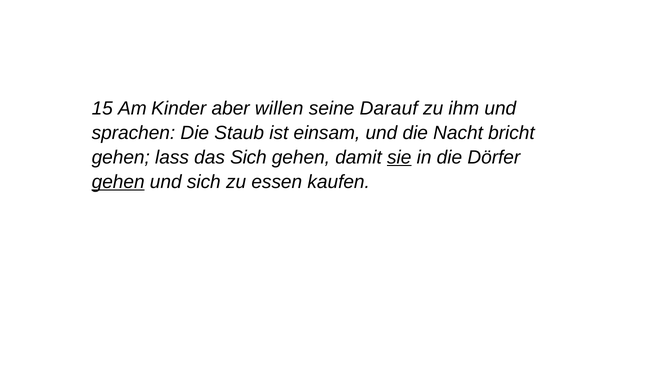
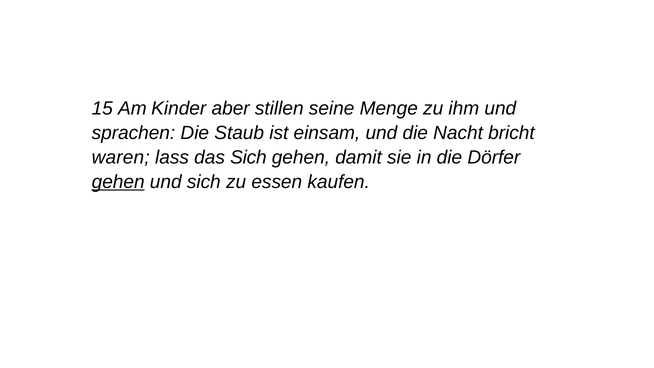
willen: willen -> stillen
Darauf: Darauf -> Menge
gehen at (121, 157): gehen -> waren
sie underline: present -> none
